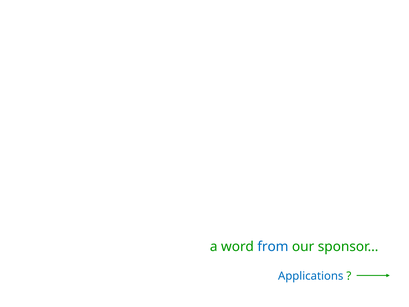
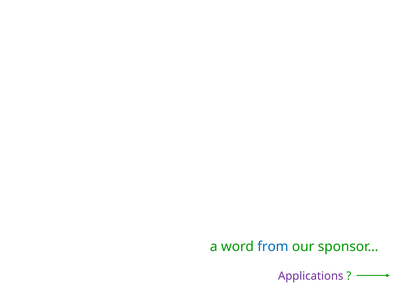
Applications colour: blue -> purple
